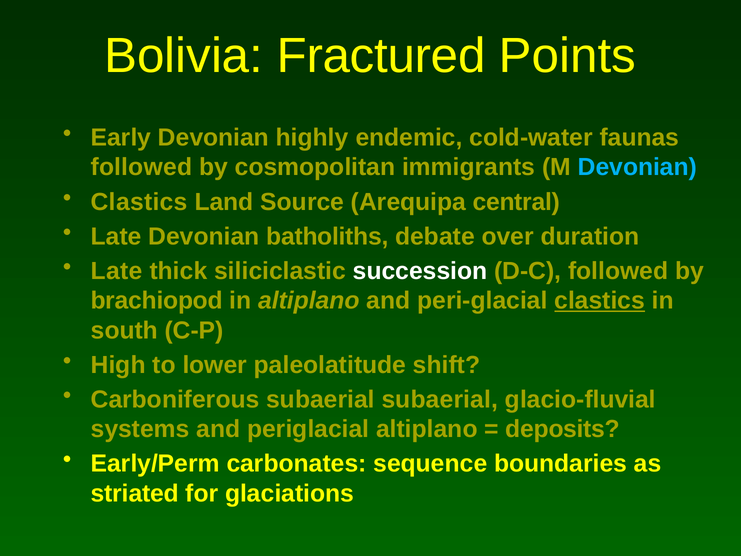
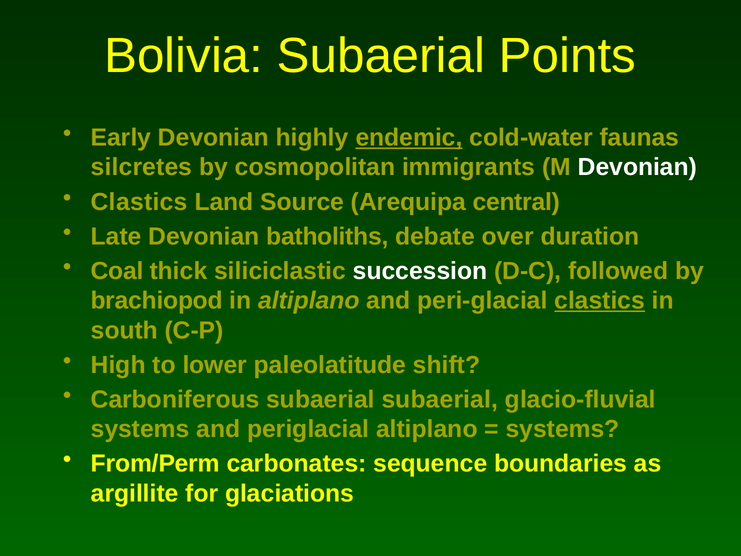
Bolivia Fractured: Fractured -> Subaerial
endemic underline: none -> present
followed at (141, 167): followed -> silcretes
Devonian at (637, 167) colour: light blue -> white
Late at (117, 271): Late -> Coal
deposits at (563, 429): deposits -> systems
Early/Perm: Early/Perm -> From/Perm
striated: striated -> argillite
